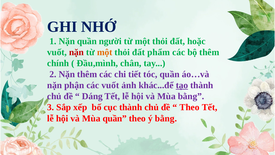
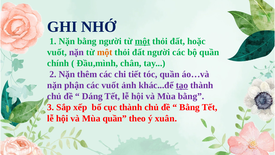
Nặn quần: quần -> bằng
một at (142, 41) underline: none -> present
nặn at (76, 52) colour: red -> purple
đất phẩm: phẩm -> người
bộ thêm: thêm -> quần
Theo at (189, 107): Theo -> Bằng
ý bằng: bằng -> xuân
